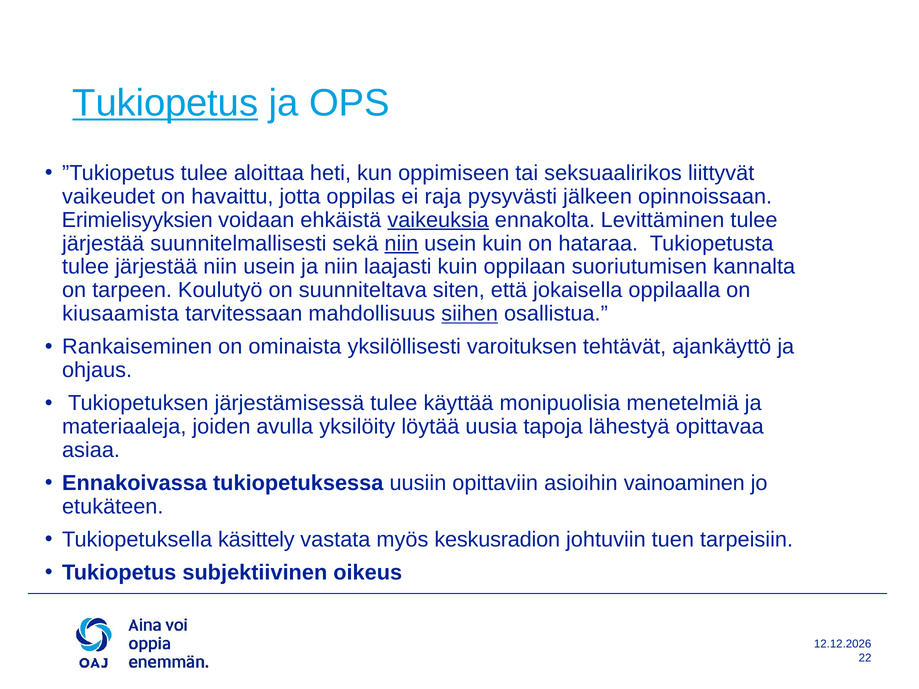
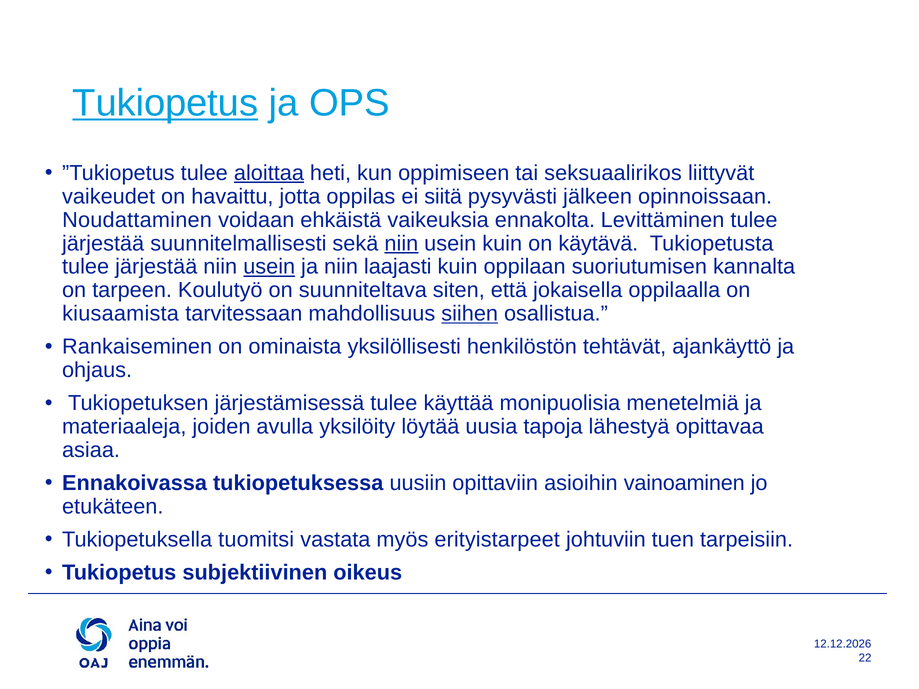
aloittaa underline: none -> present
raja: raja -> siitä
Erimielisyyksien: Erimielisyyksien -> Noudattaminen
vaikeuksia underline: present -> none
hataraa: hataraa -> käytävä
usein at (269, 267) underline: none -> present
varoituksen: varoituksen -> henkilöstön
käsittely: käsittely -> tuomitsi
keskusradion: keskusradion -> erityistarpeet
